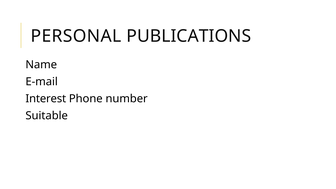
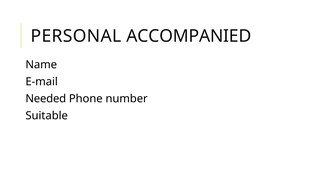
PUBLICATIONS: PUBLICATIONS -> ACCOMPANIED
Interest: Interest -> Needed
